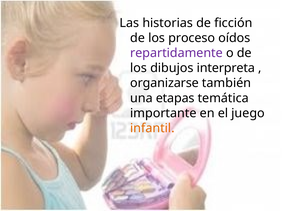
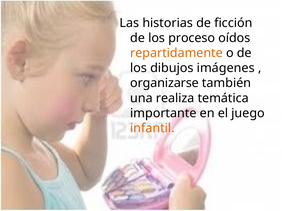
repartidamente colour: purple -> orange
interpreta: interpreta -> imágenes
etapas: etapas -> realiza
